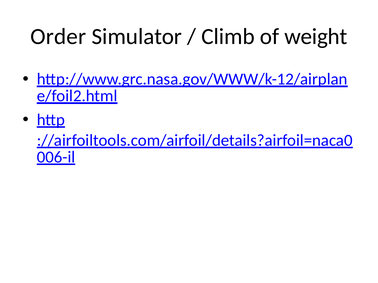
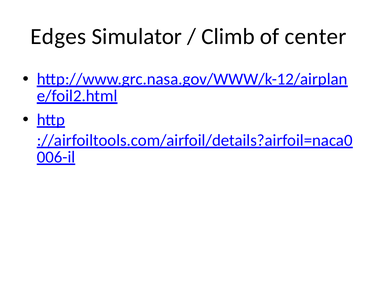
Order: Order -> Edges
weight: weight -> center
